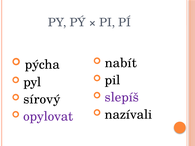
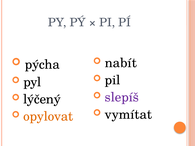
sírový: sírový -> lýčený
nazívali: nazívali -> vymítat
opylovat colour: purple -> orange
